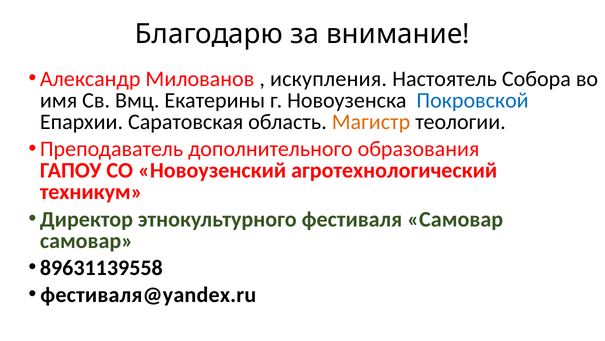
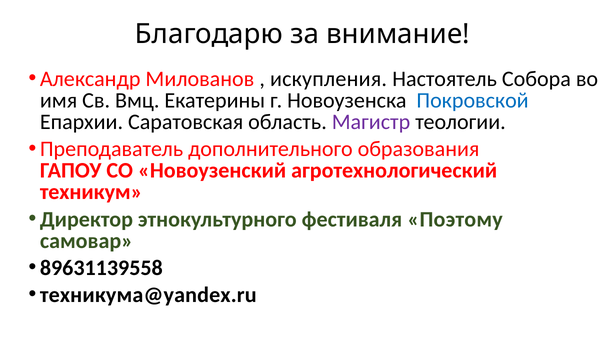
Магистр colour: orange -> purple
фестиваля Самовар: Самовар -> Поэтому
фестиваля@yandex.ru: фестиваля@yandex.ru -> техникума@yandex.ru
